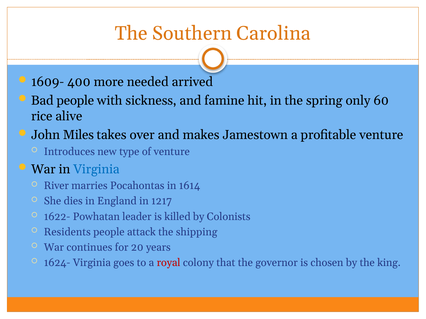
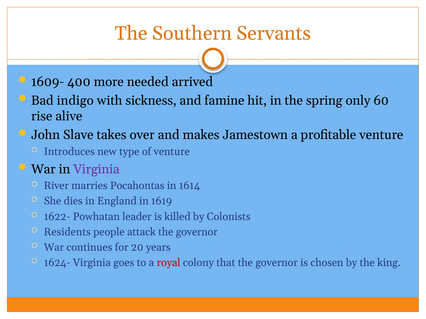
Carolina: Carolina -> Servants
Bad people: people -> indigo
rice: rice -> rise
Miles: Miles -> Slave
Virginia at (96, 169) colour: blue -> purple
1217: 1217 -> 1619
attack the shipping: shipping -> governor
